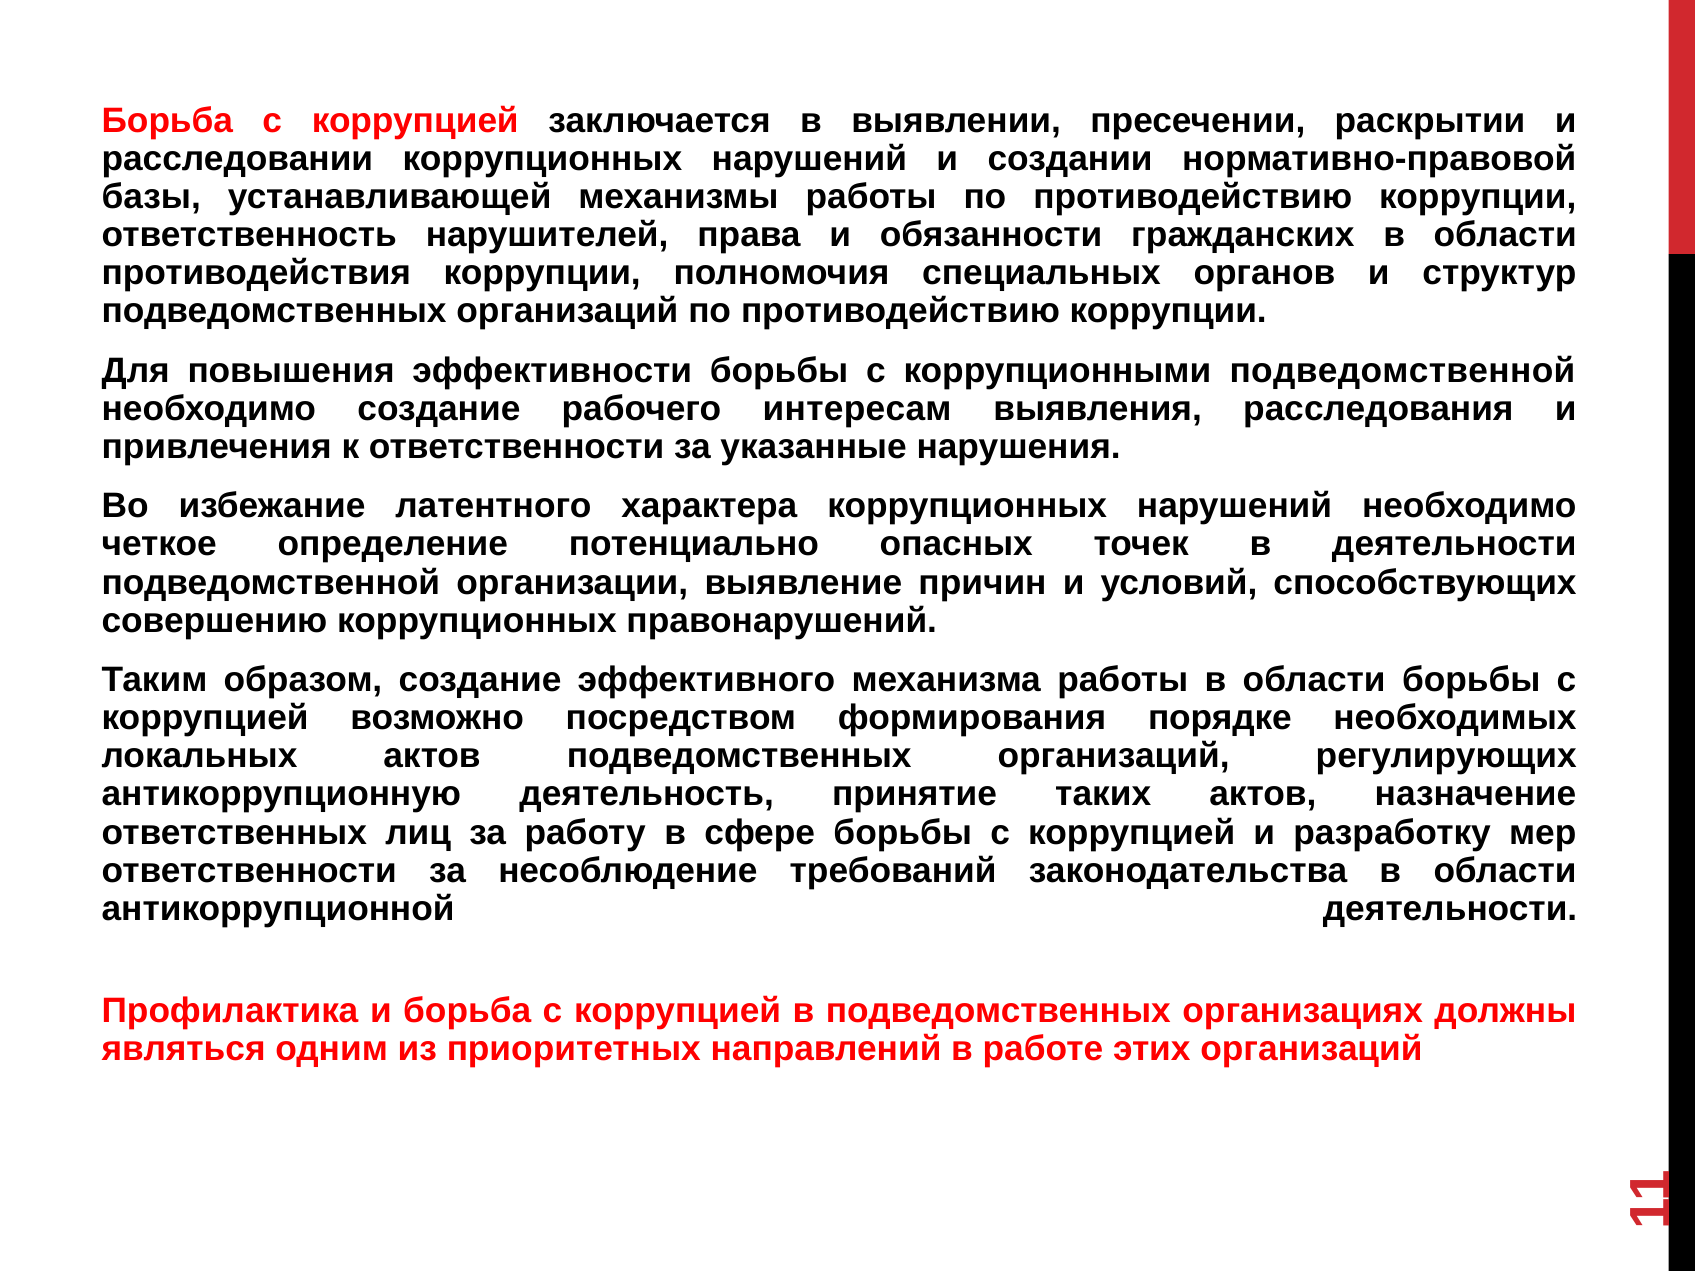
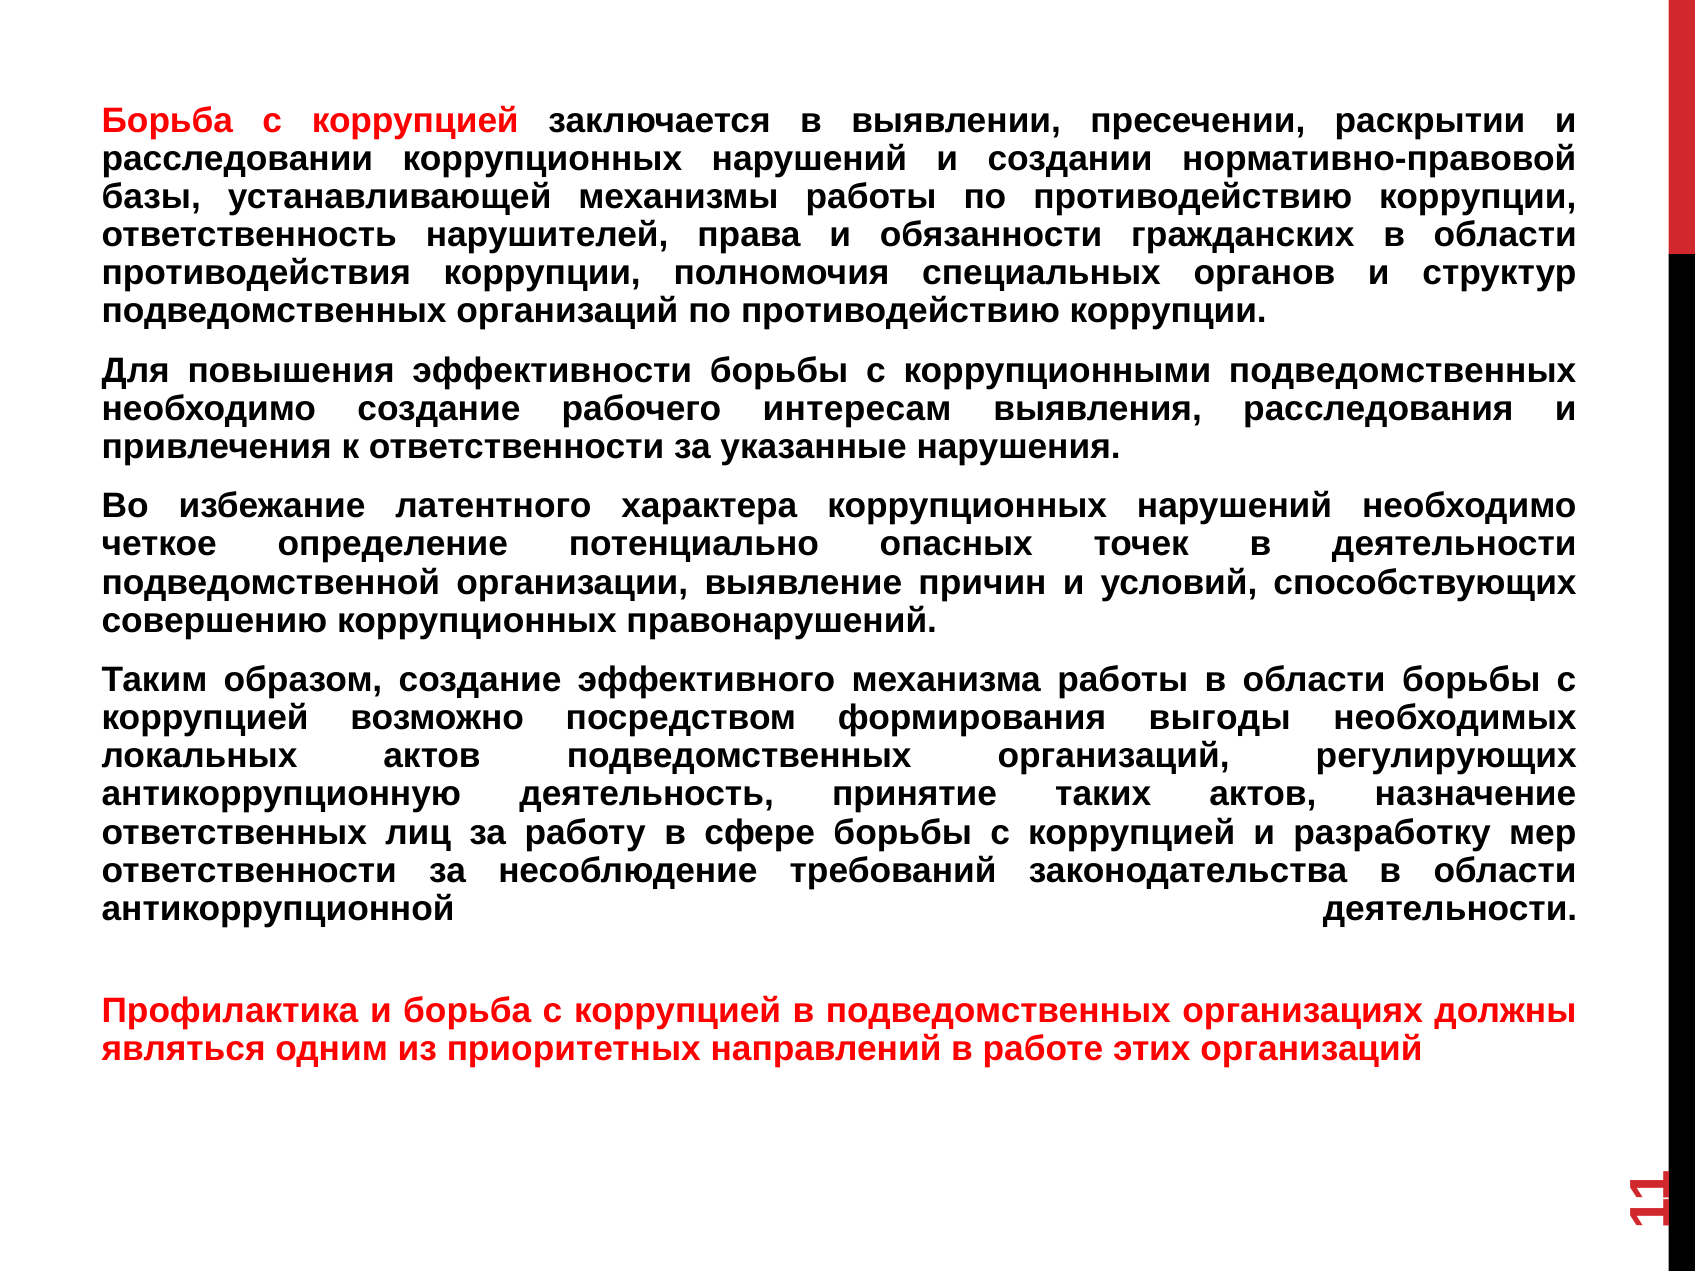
коррупционными подведомственной: подведомственной -> подведомственных
порядке: порядке -> выгоды
